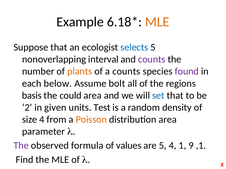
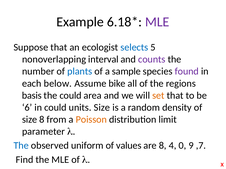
MLE at (157, 22) colour: orange -> purple
plants colour: orange -> blue
a counts: counts -> sample
bolt: bolt -> bike
set colour: blue -> orange
2: 2 -> 6
in given: given -> could
units Test: Test -> Size
size 4: 4 -> 8
distribution area: area -> limit
The at (21, 146) colour: purple -> blue
formula: formula -> uniform
are 5: 5 -> 8
1: 1 -> 0
,1: ,1 -> ,7
